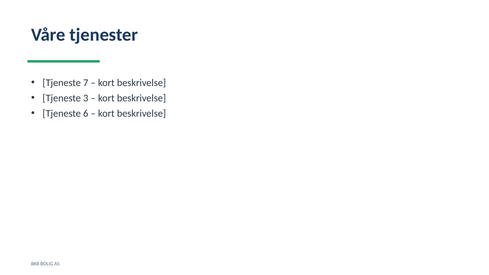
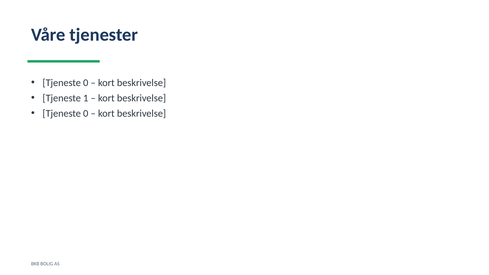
7 at (86, 83): 7 -> 0
3: 3 -> 1
6 at (86, 113): 6 -> 0
